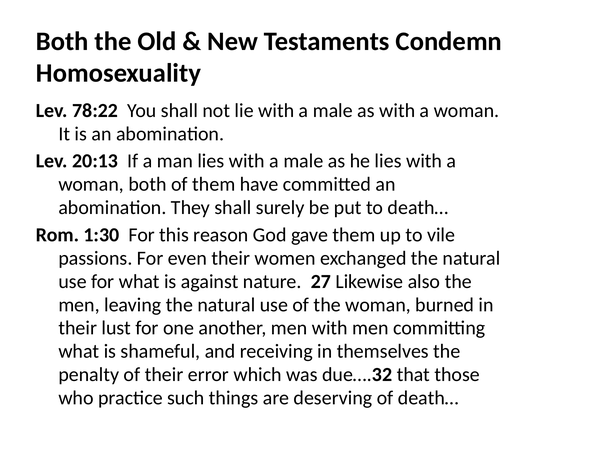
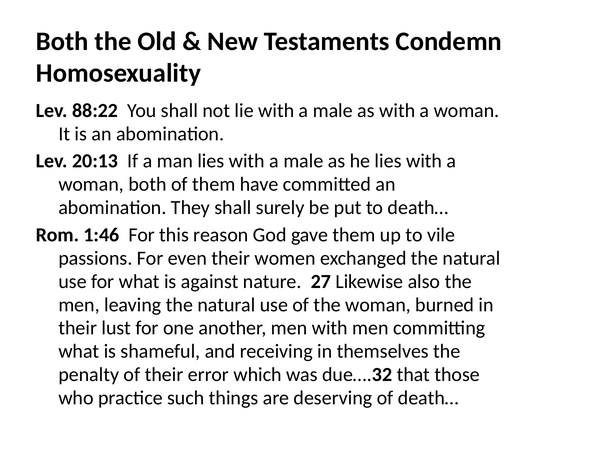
78:22: 78:22 -> 88:22
1:30: 1:30 -> 1:46
